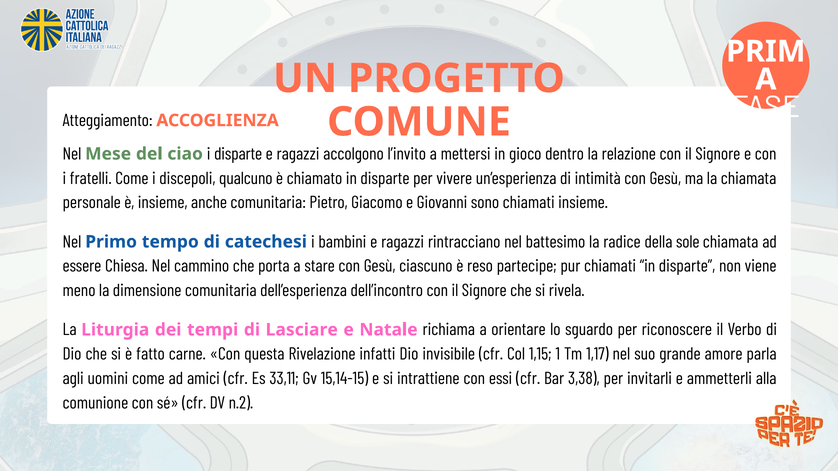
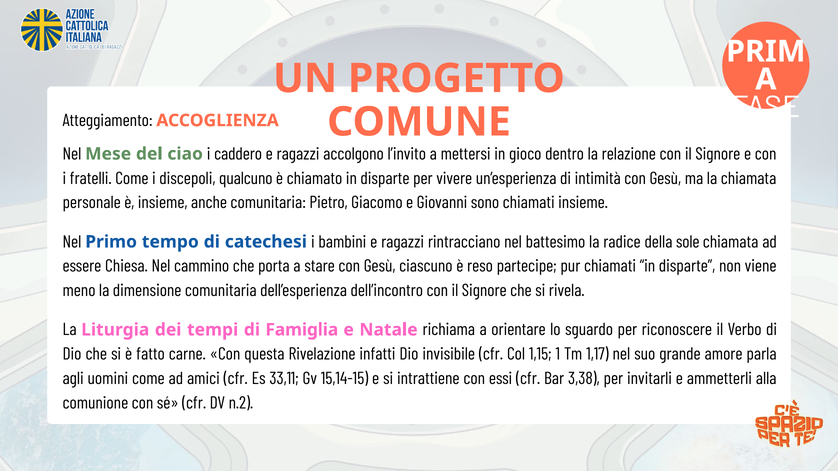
i disparte: disparte -> caddero
Lasciare: Lasciare -> Famiglia
